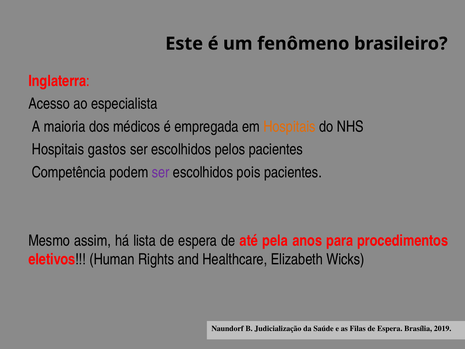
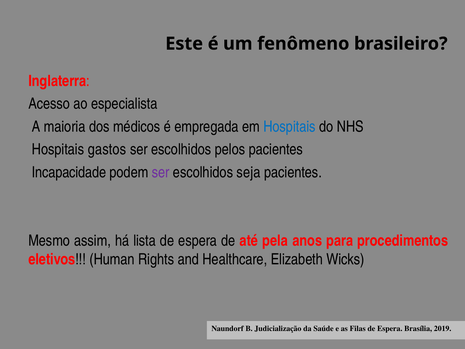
Hospitais at (290, 127) colour: orange -> blue
Competência: Competência -> Incapacidade
pois: pois -> seja
